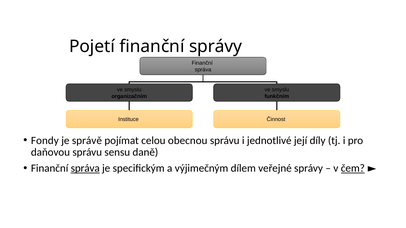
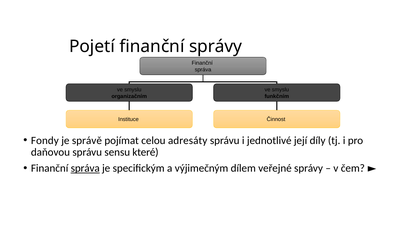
obecnou: obecnou -> adresáty
daně: daně -> které
čem underline: present -> none
